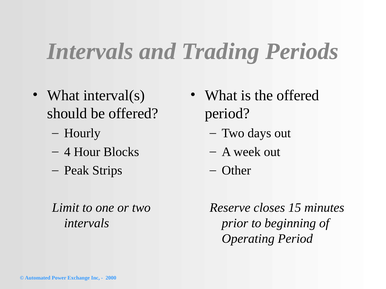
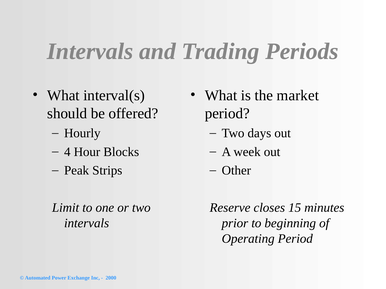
the offered: offered -> market
